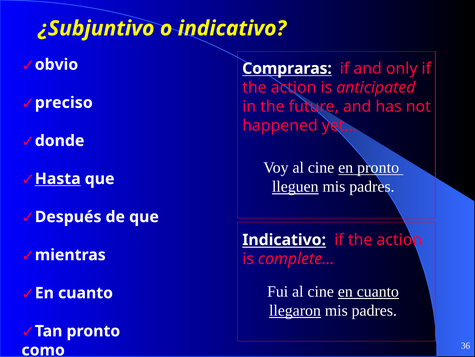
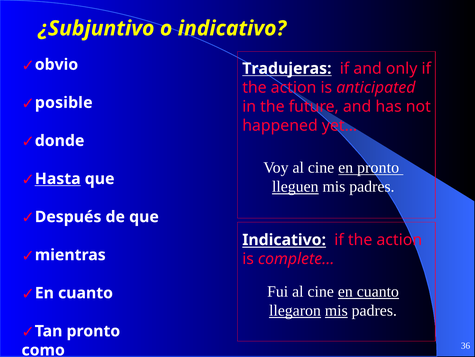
Compraras: Compraras -> Tradujeras
preciso: preciso -> posible
mis at (336, 310) underline: none -> present
